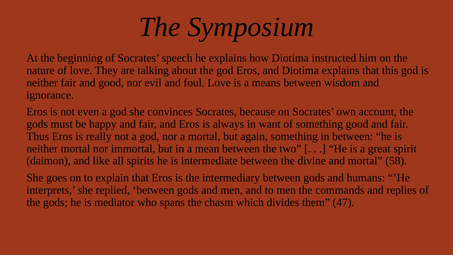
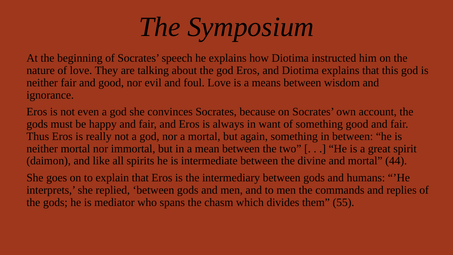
58: 58 -> 44
47: 47 -> 55
